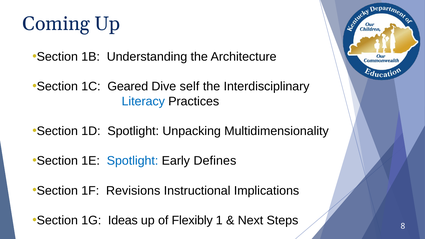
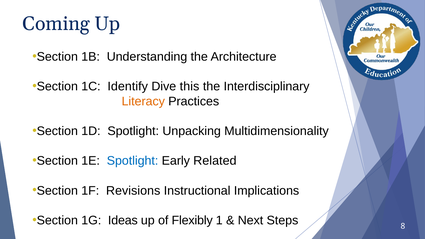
Geared: Geared -> Identify
self: self -> this
Literacy colour: blue -> orange
Defines: Defines -> Related
